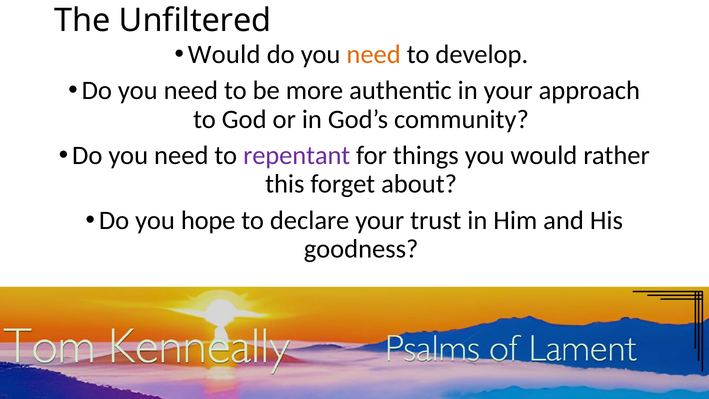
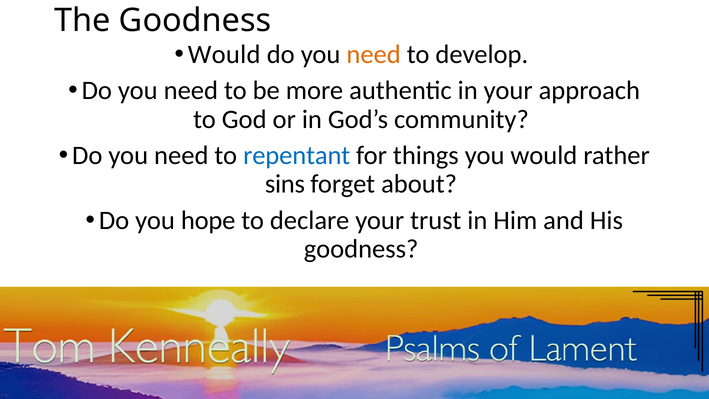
The Unfiltered: Unfiltered -> Goodness
repentant colour: purple -> blue
this: this -> sins
